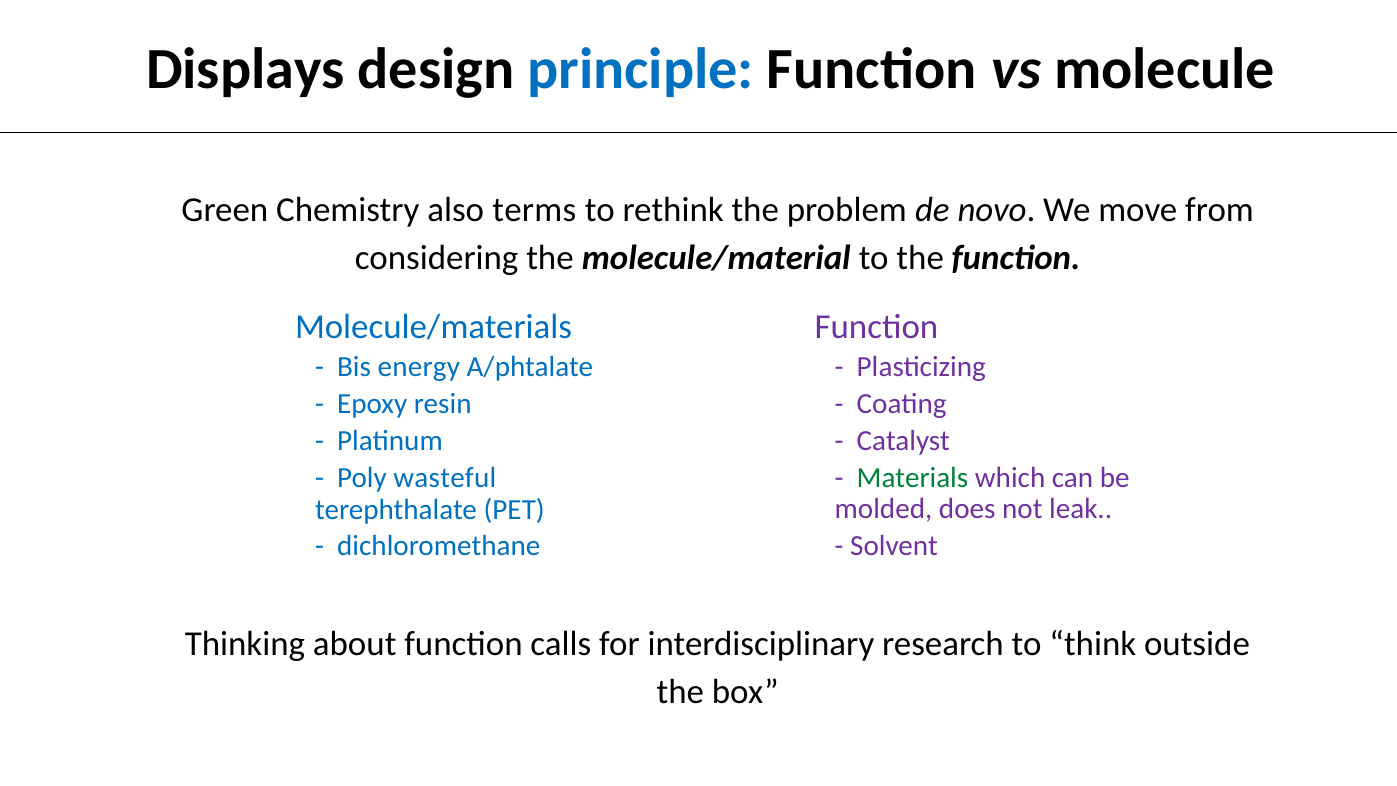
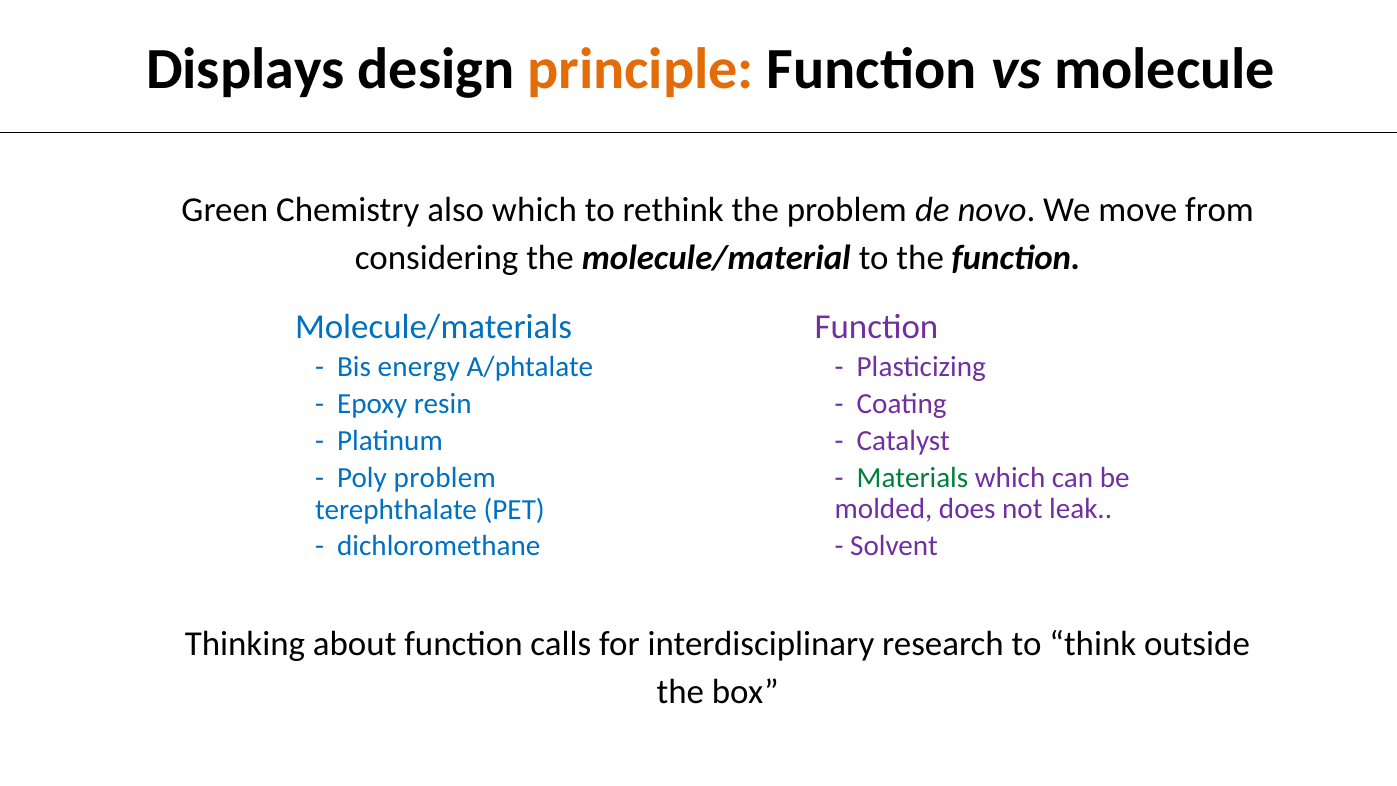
principle colour: blue -> orange
also terms: terms -> which
Poly wasteful: wasteful -> problem
